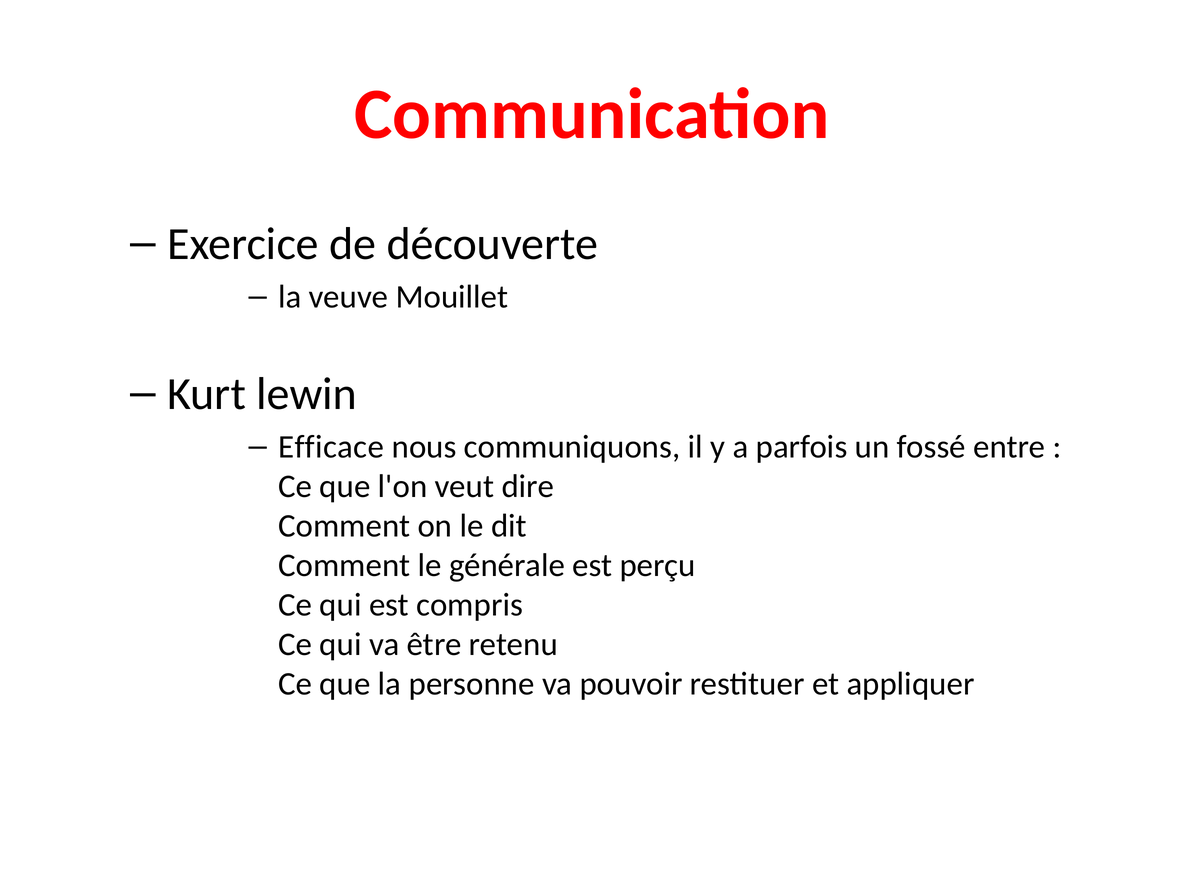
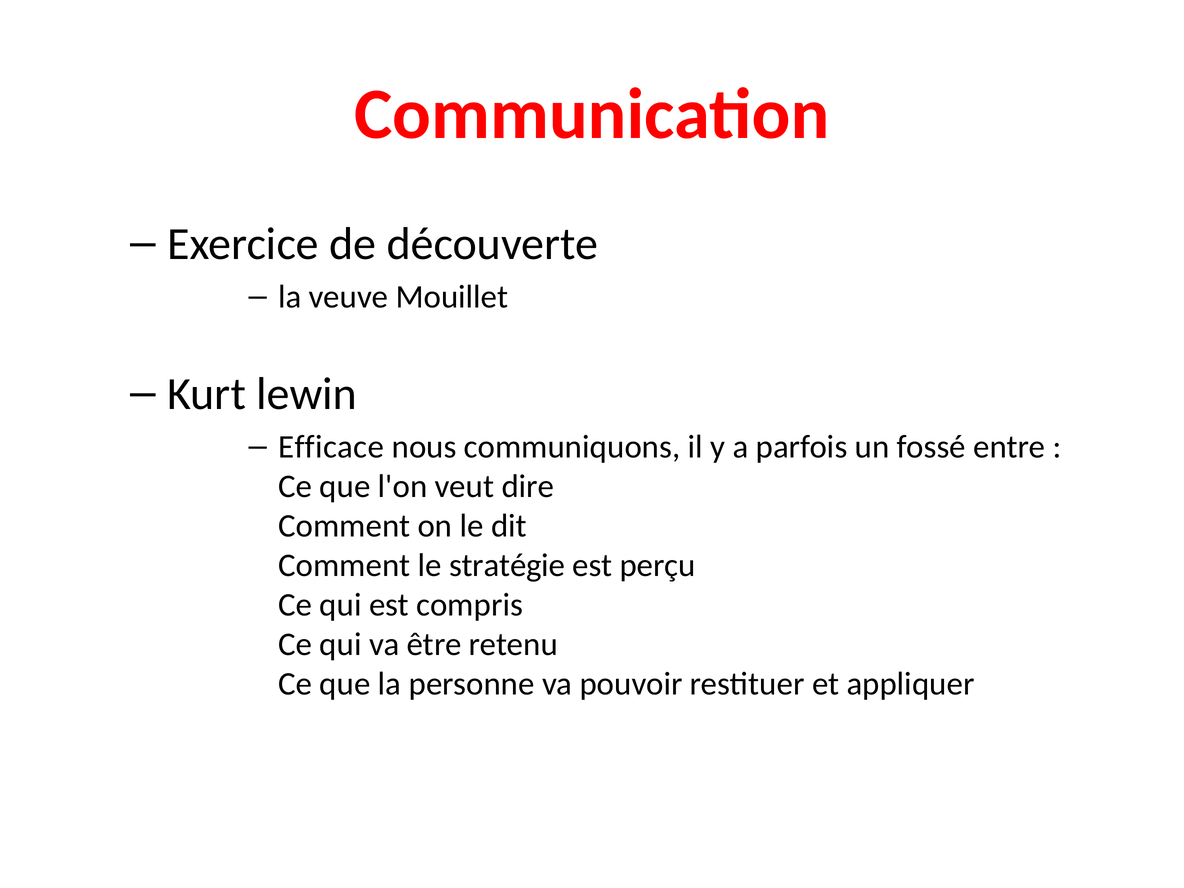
générale: générale -> stratégie
